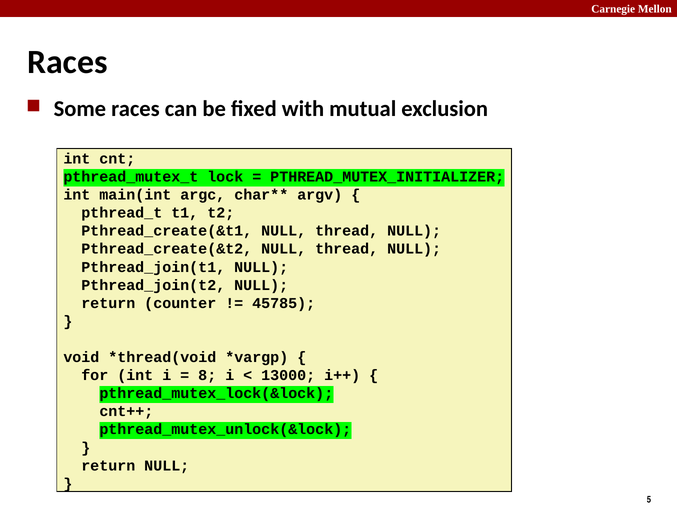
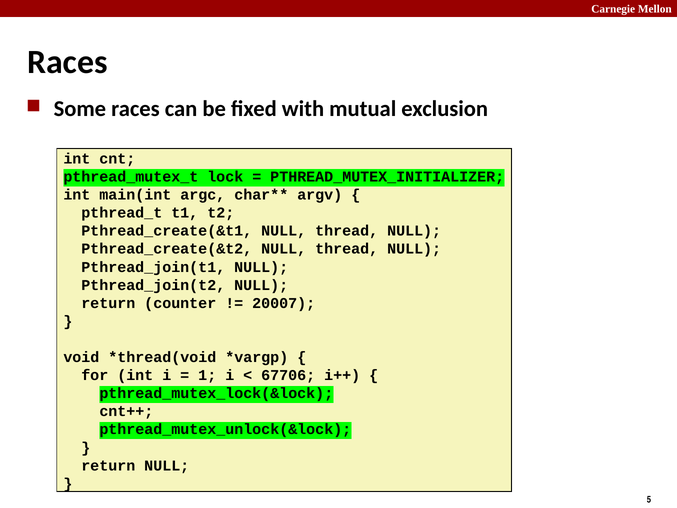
45785: 45785 -> 20007
8: 8 -> 1
13000: 13000 -> 67706
